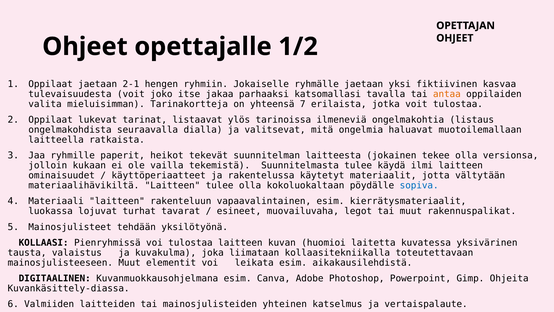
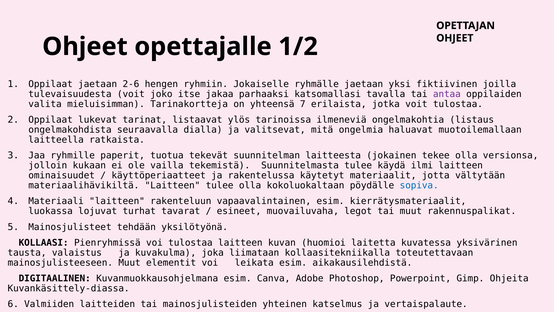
2-1: 2-1 -> 2-6
kasvaa: kasvaa -> joilla
antaa colour: orange -> purple
heikot: heikot -> tuotua
